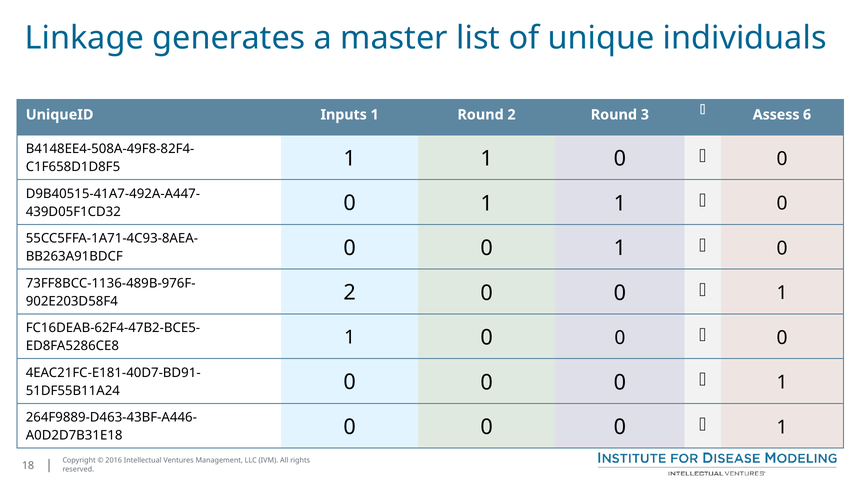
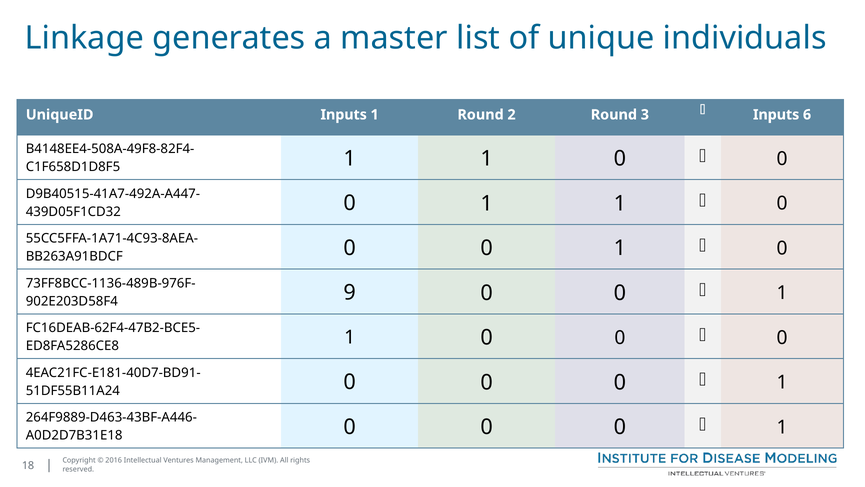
Assess at (776, 115): Assess -> Inputs
2 at (350, 292): 2 -> 9
